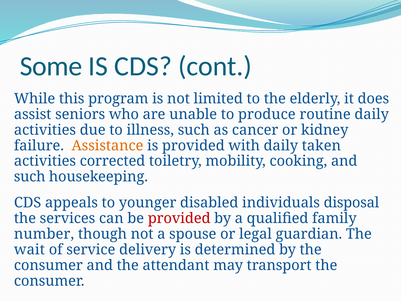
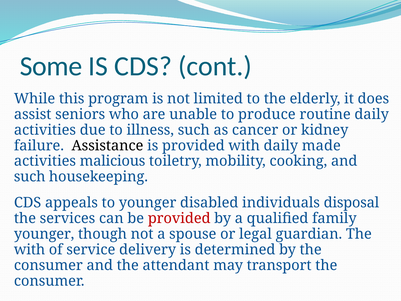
Assistance colour: orange -> black
taken: taken -> made
corrected: corrected -> malicious
number at (44, 234): number -> younger
wait at (29, 249): wait -> with
